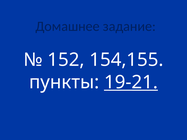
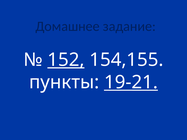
152 underline: none -> present
